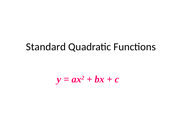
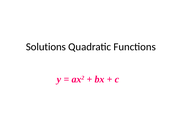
Standard: Standard -> Solutions
